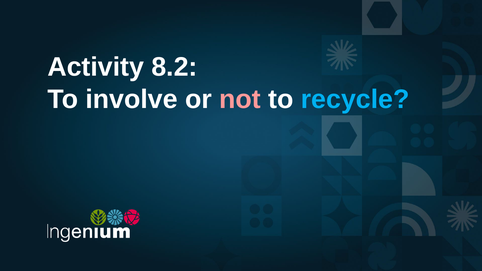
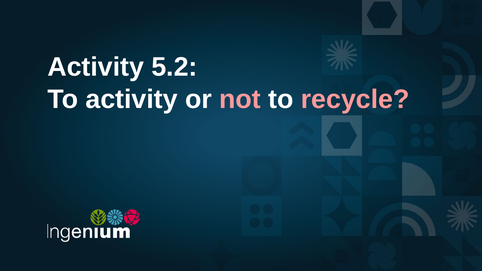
8.2: 8.2 -> 5.2
To involve: involve -> activity
recycle colour: light blue -> pink
